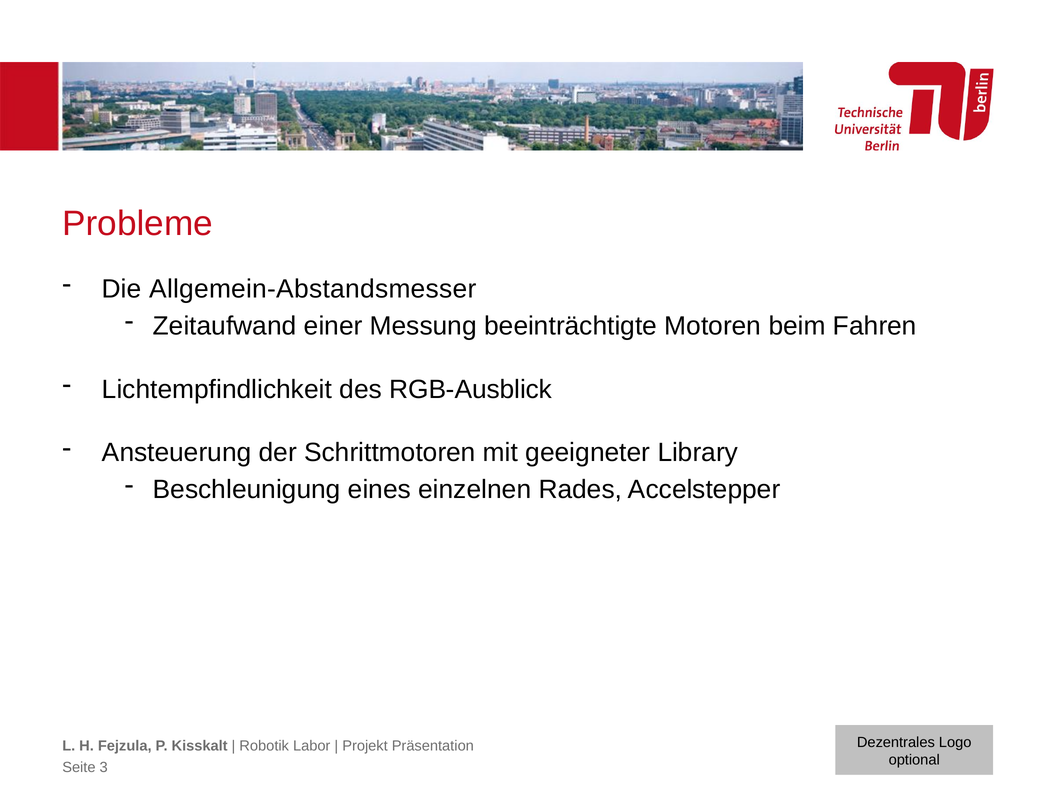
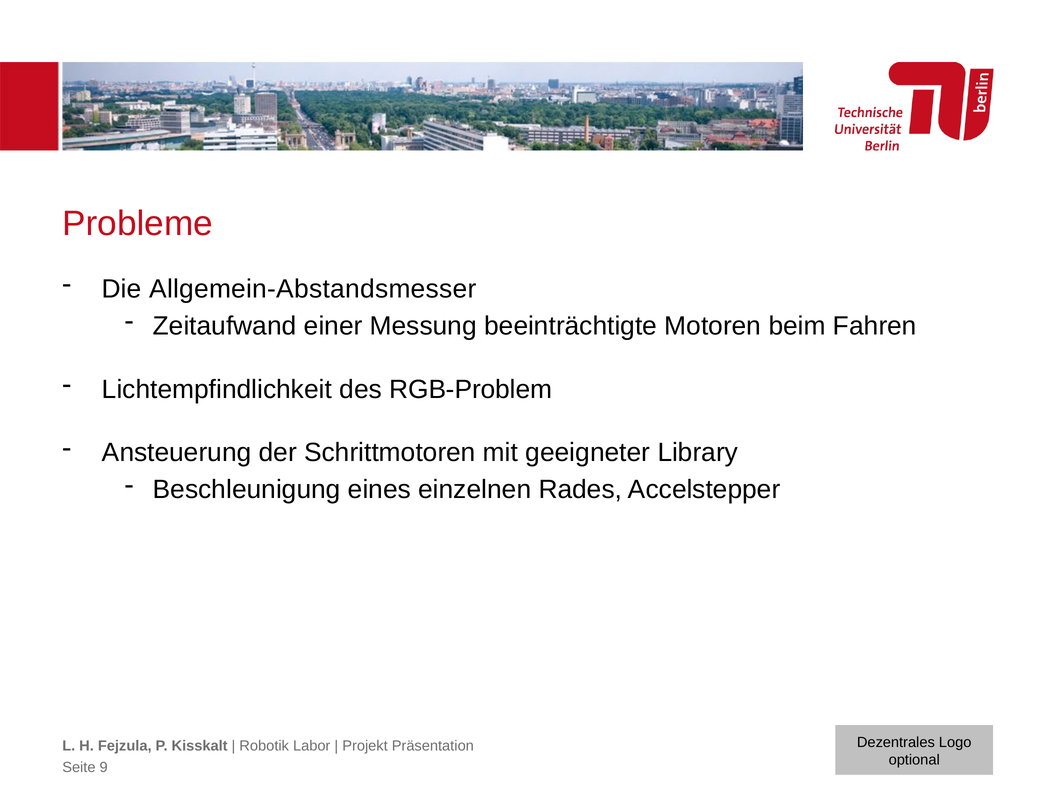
RGB-Ausblick: RGB-Ausblick -> RGB-Problem
3: 3 -> 9
